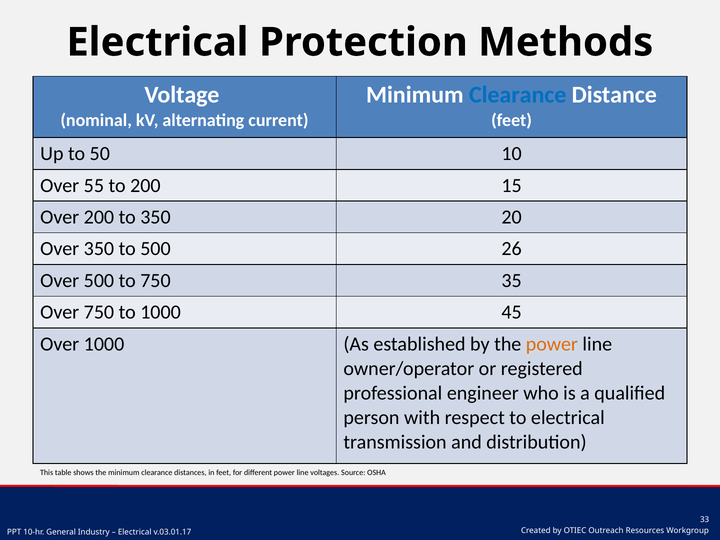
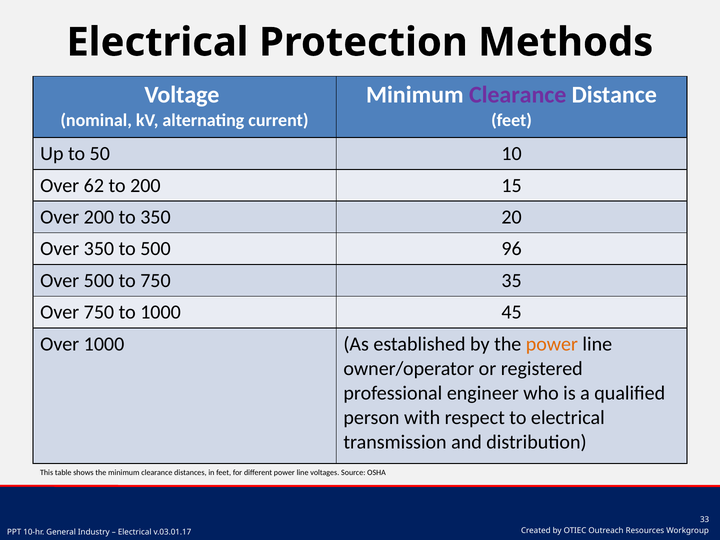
Clearance at (518, 95) colour: blue -> purple
55: 55 -> 62
26: 26 -> 96
